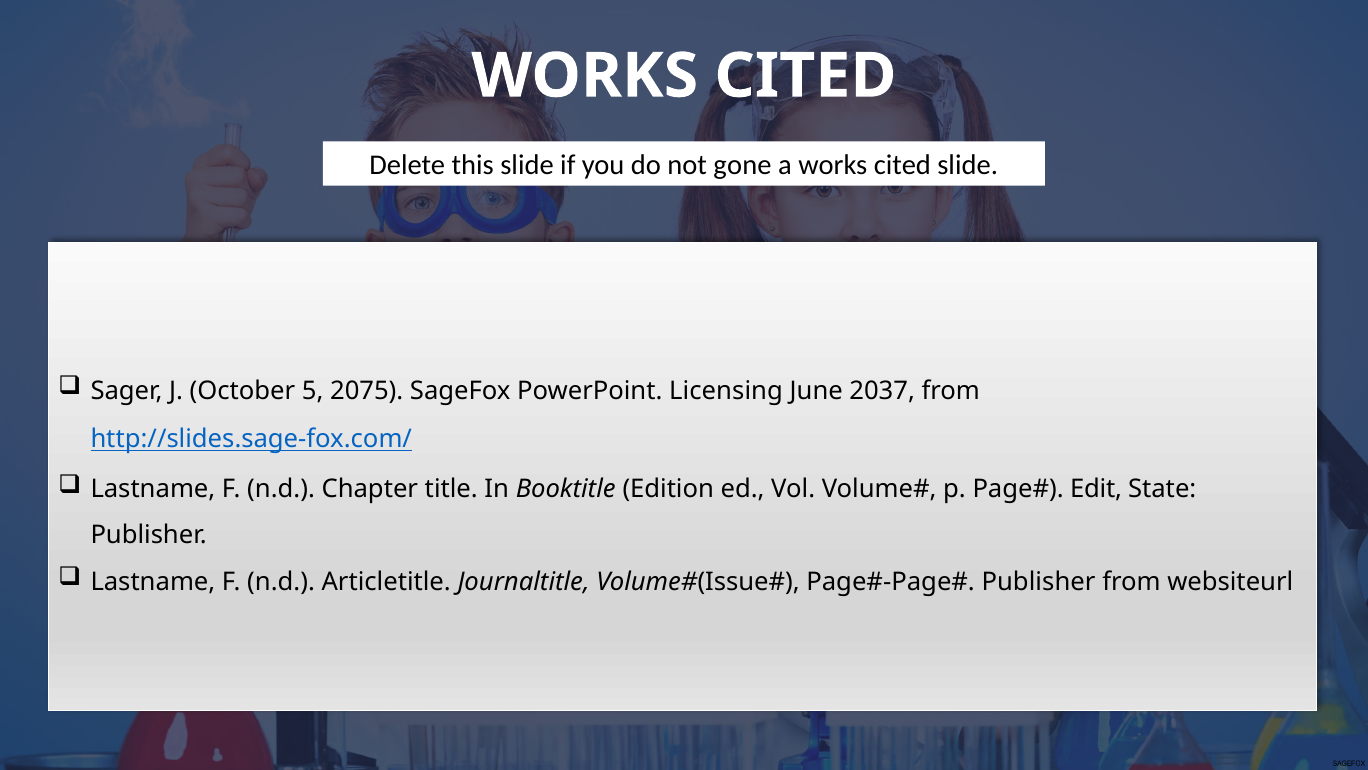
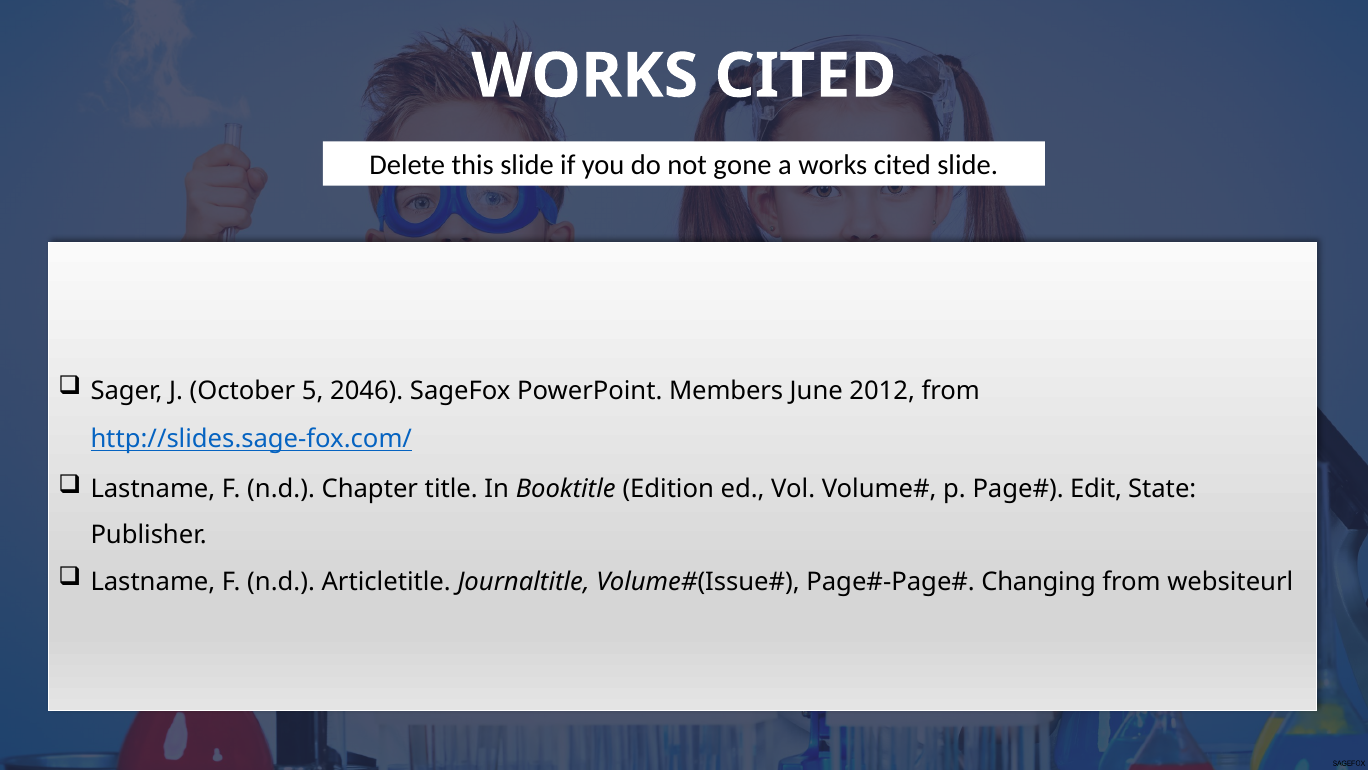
2075: 2075 -> 2046
Licensing: Licensing -> Members
2037: 2037 -> 2012
Publisher at (1039, 581): Publisher -> Changing
